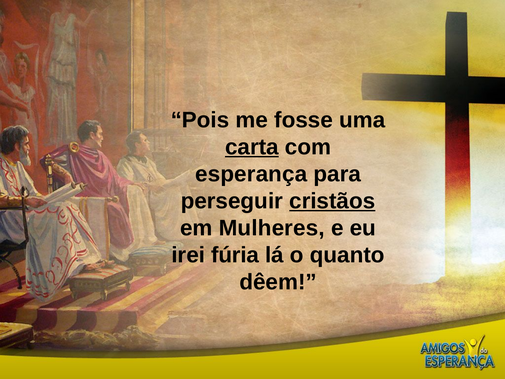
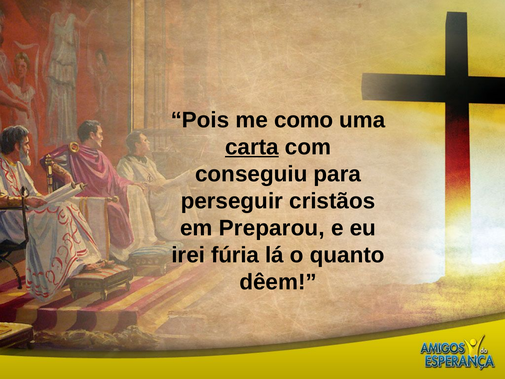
fosse: fosse -> como
esperança: esperança -> conseguiu
cristãos underline: present -> none
Mulheres: Mulheres -> Preparou
